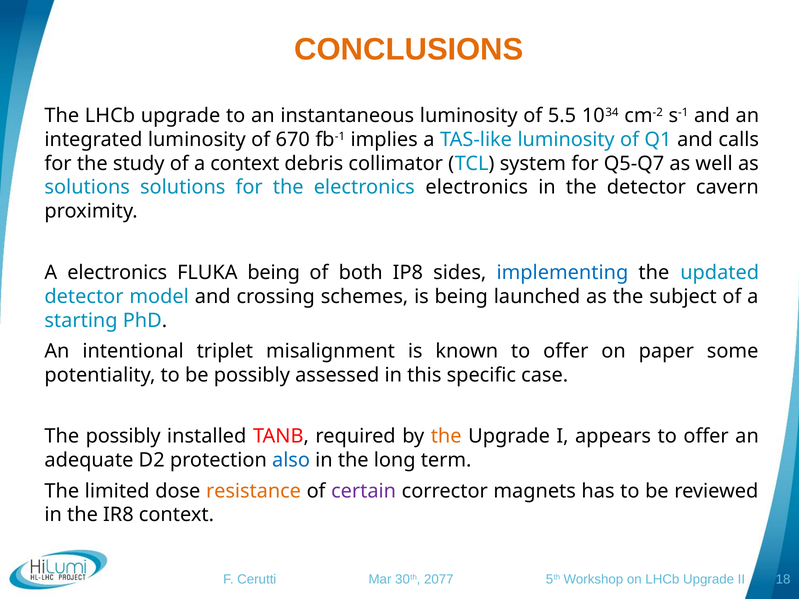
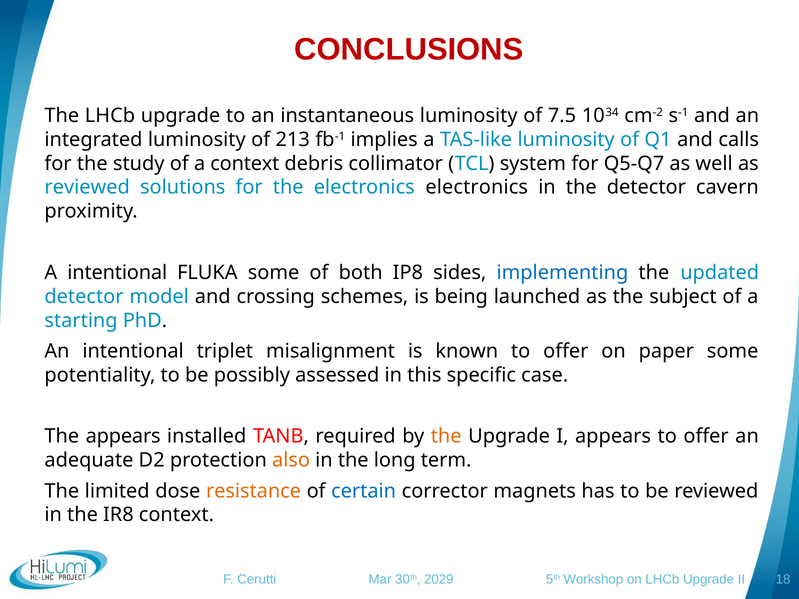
CONCLUSIONS colour: orange -> red
5.5: 5.5 -> 7.5
670: 670 -> 213
solutions at (87, 187): solutions -> reviewed
A electronics: electronics -> intentional
FLUKA being: being -> some
The possibly: possibly -> appears
also colour: blue -> orange
certain colour: purple -> blue
2077: 2077 -> 2029
